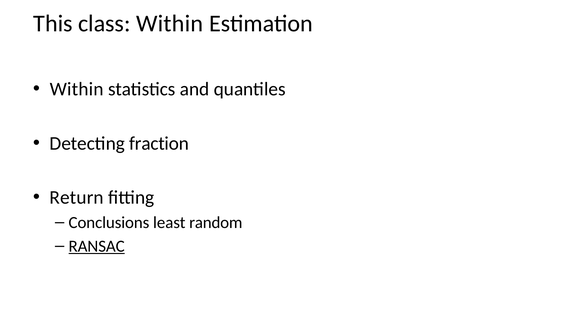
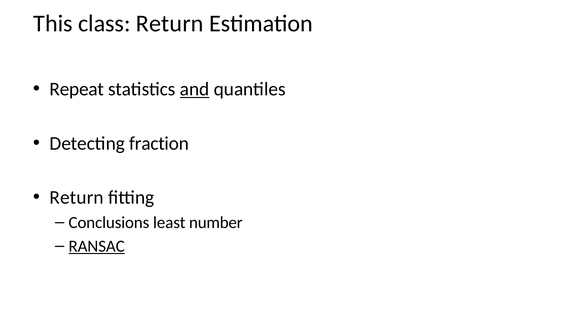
class Within: Within -> Return
Within at (77, 89): Within -> Repeat
and underline: none -> present
random: random -> number
